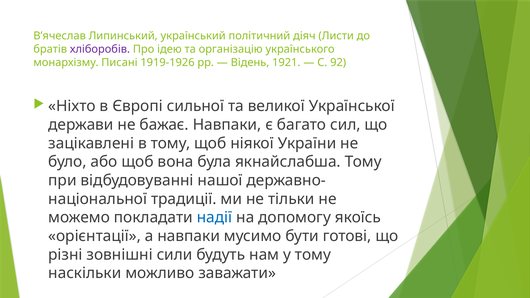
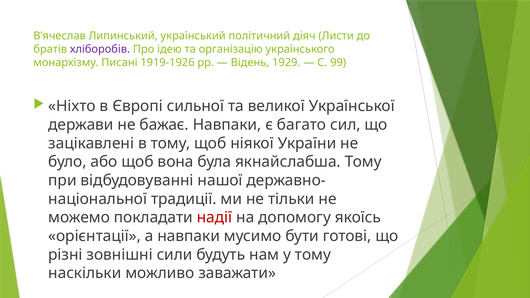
1921: 1921 -> 1929
92: 92 -> 99
надії colour: blue -> red
